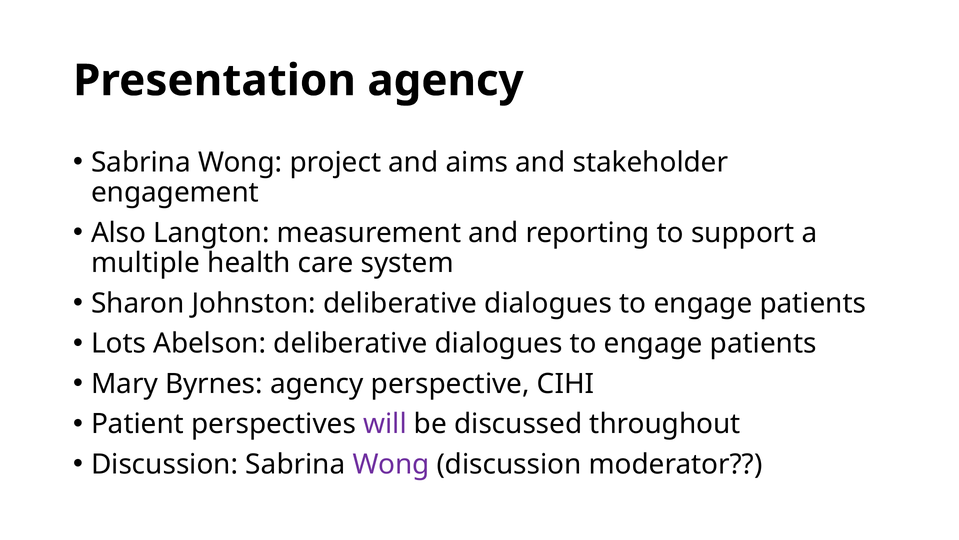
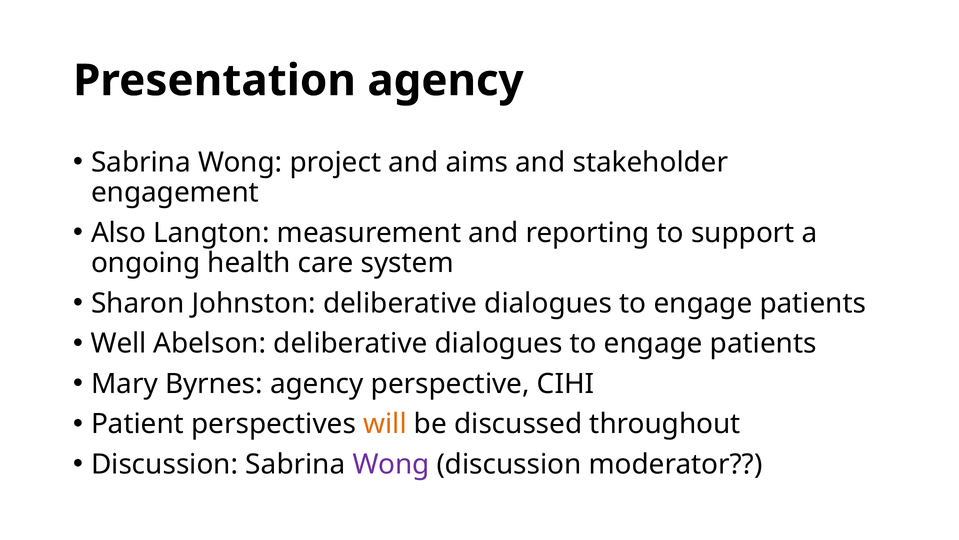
multiple: multiple -> ongoing
Lots: Lots -> Well
will colour: purple -> orange
